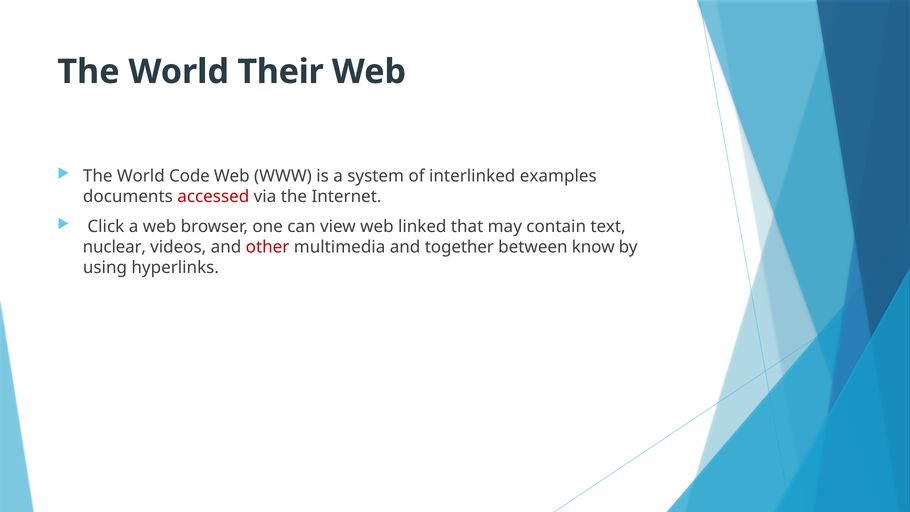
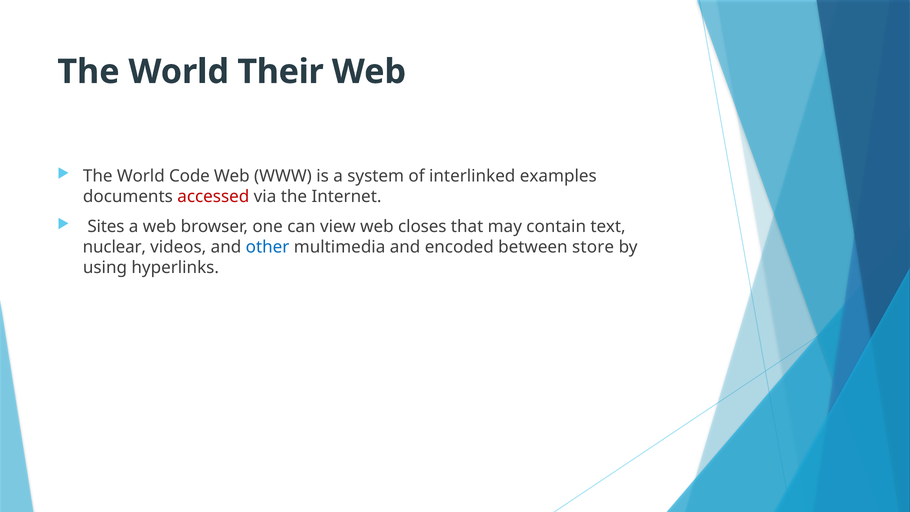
Click: Click -> Sites
linked: linked -> closes
other colour: red -> blue
together: together -> encoded
know: know -> store
